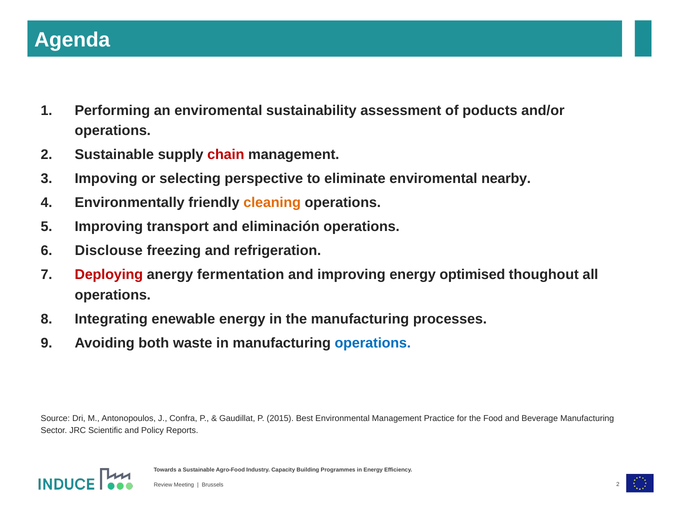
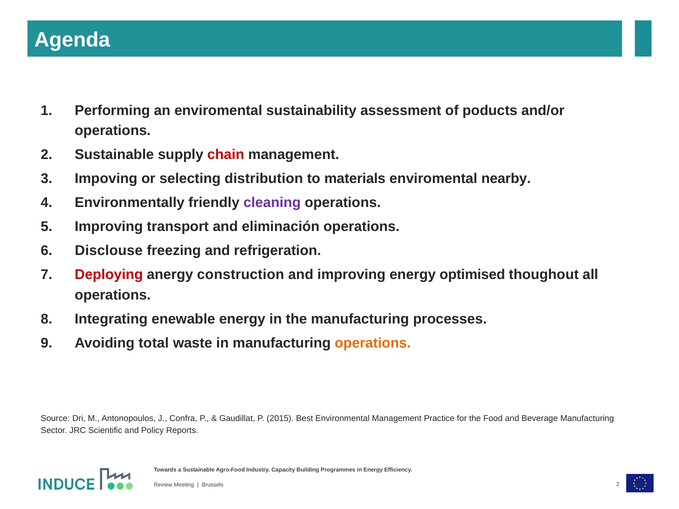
perspective: perspective -> distribution
eliminate: eliminate -> materials
cleaning colour: orange -> purple
fermentation: fermentation -> construction
both: both -> total
operations at (373, 343) colour: blue -> orange
